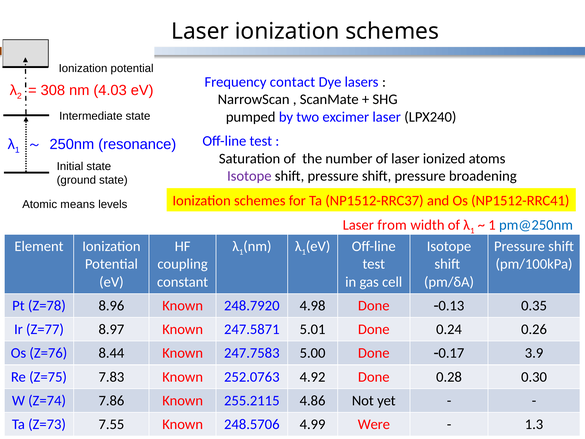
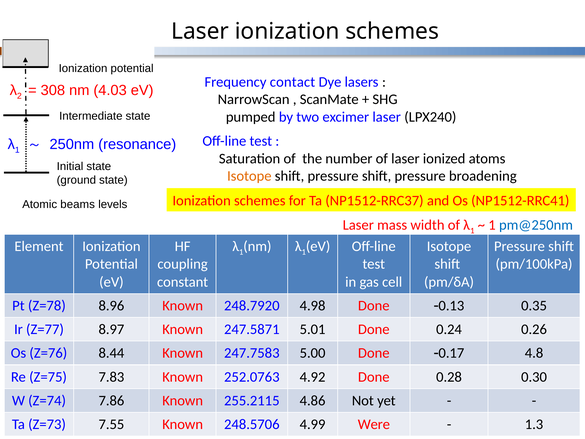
Isotope at (249, 176) colour: purple -> orange
means: means -> beams
from: from -> mass
3.9: 3.9 -> 4.8
